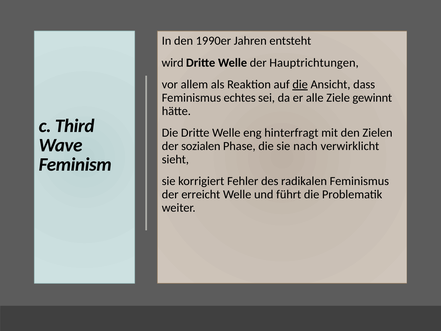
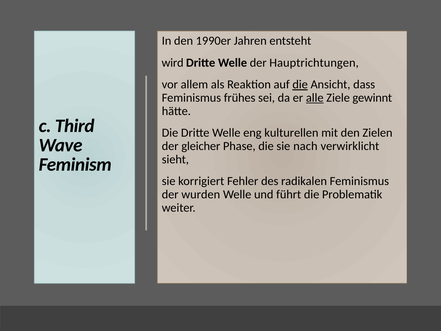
echtes: echtes -> frühes
alle underline: none -> present
hinterfragt: hinterfragt -> kulturellen
sozialen: sozialen -> gleicher
erreicht: erreicht -> wurden
